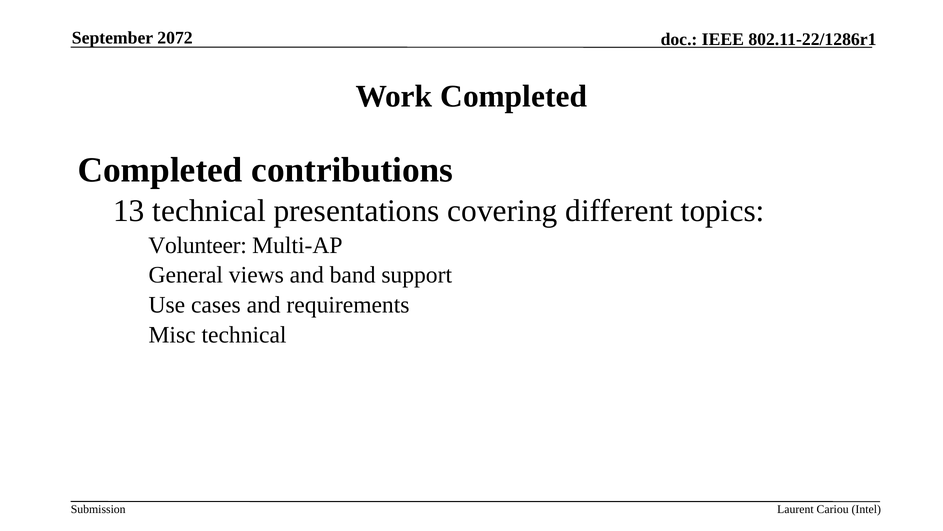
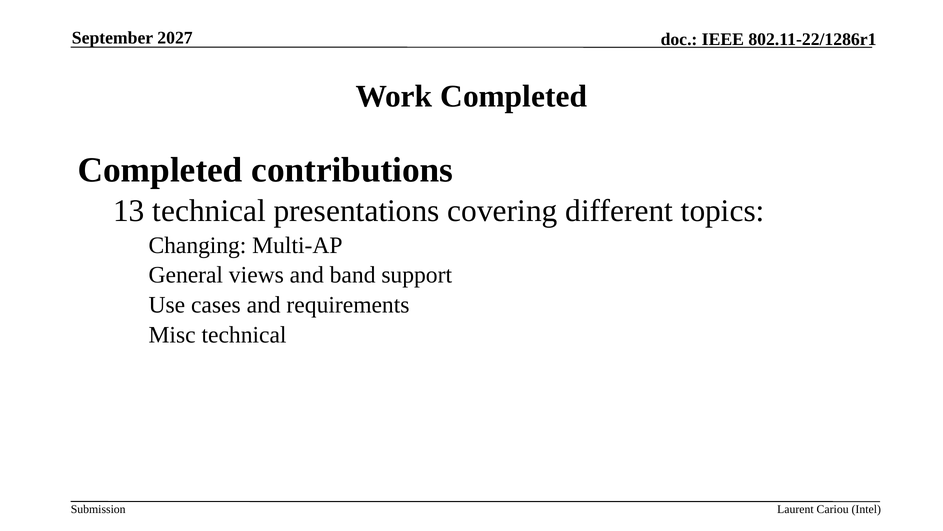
2072: 2072 -> 2027
Volunteer: Volunteer -> Changing
